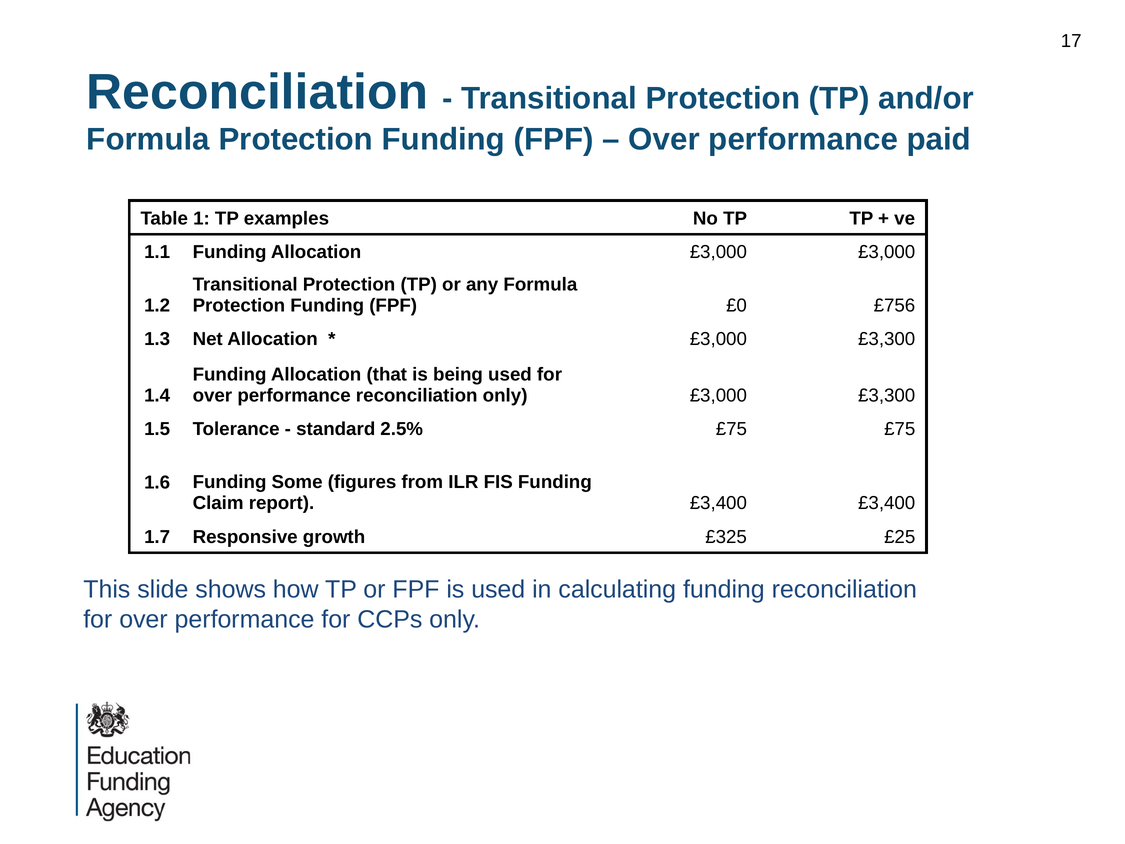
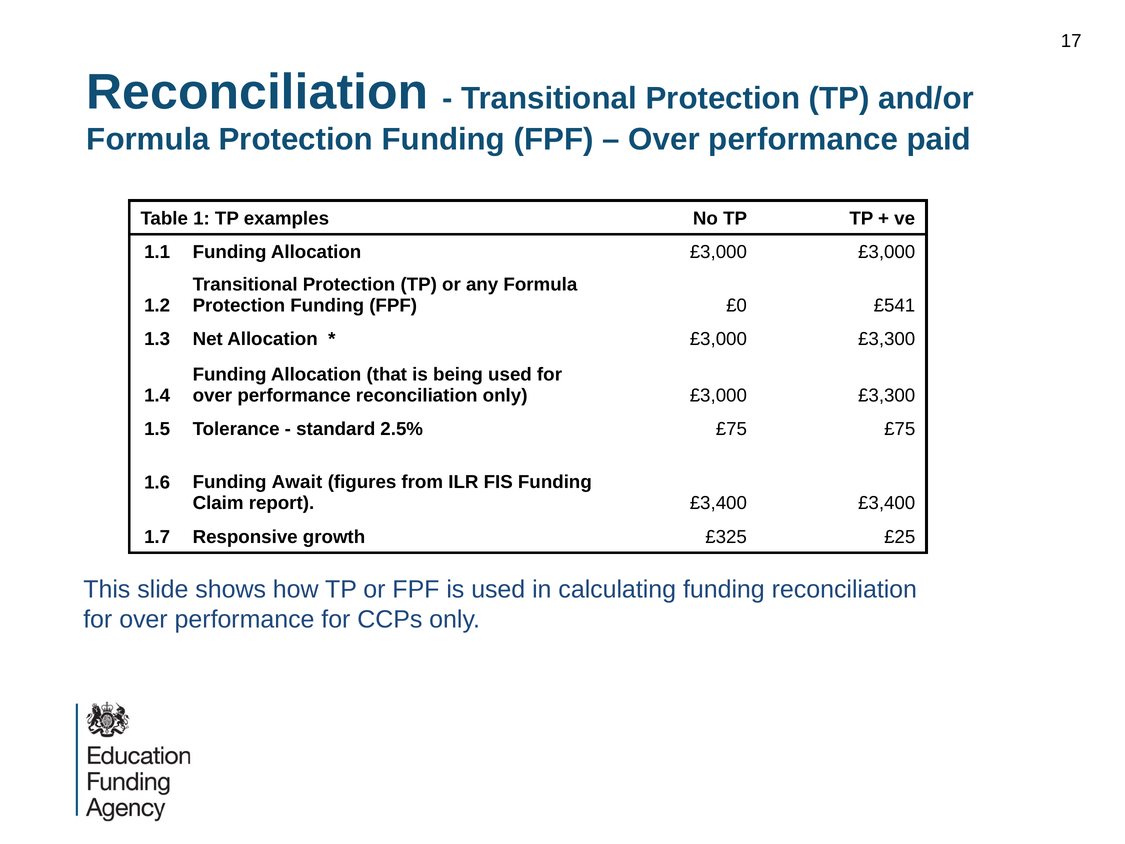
£756: £756 -> £541
Some: Some -> Await
